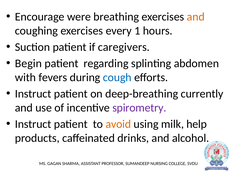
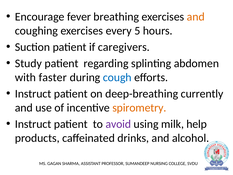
were: were -> fever
1: 1 -> 5
Begin: Begin -> Study
fevers: fevers -> faster
spirometry colour: purple -> orange
avoid colour: orange -> purple
